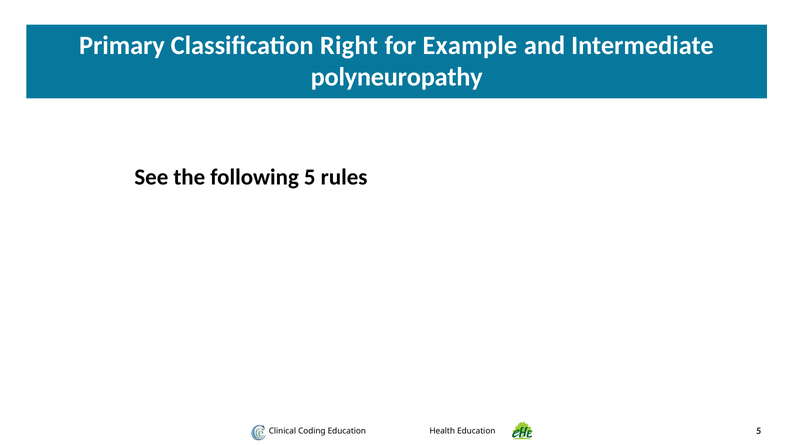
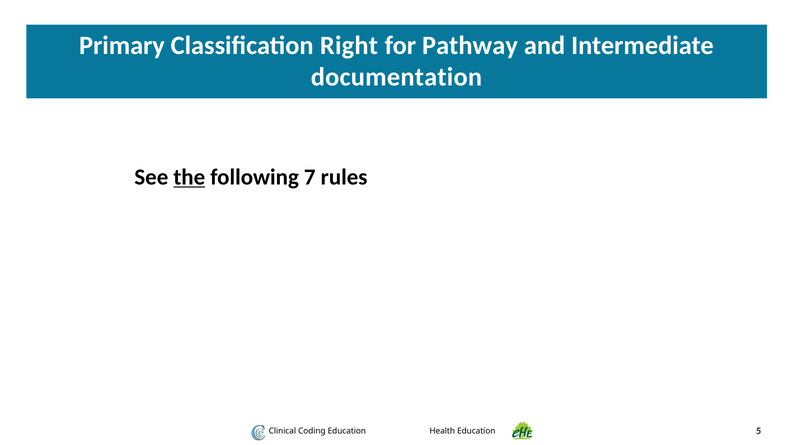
Example: Example -> Pathway
polyneuropathy: polyneuropathy -> documentation
the underline: none -> present
following 5: 5 -> 7
